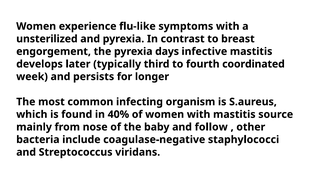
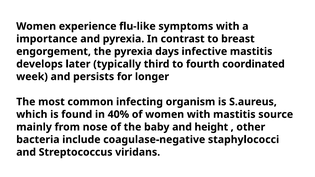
unsterilized: unsterilized -> importance
follow: follow -> height
